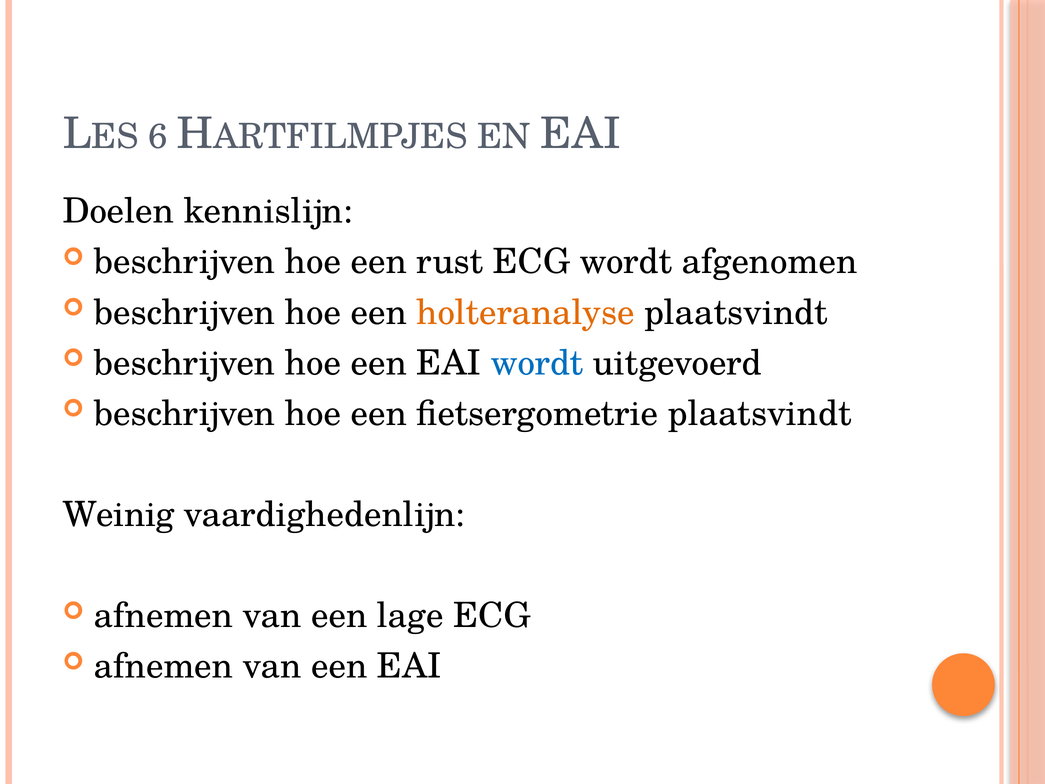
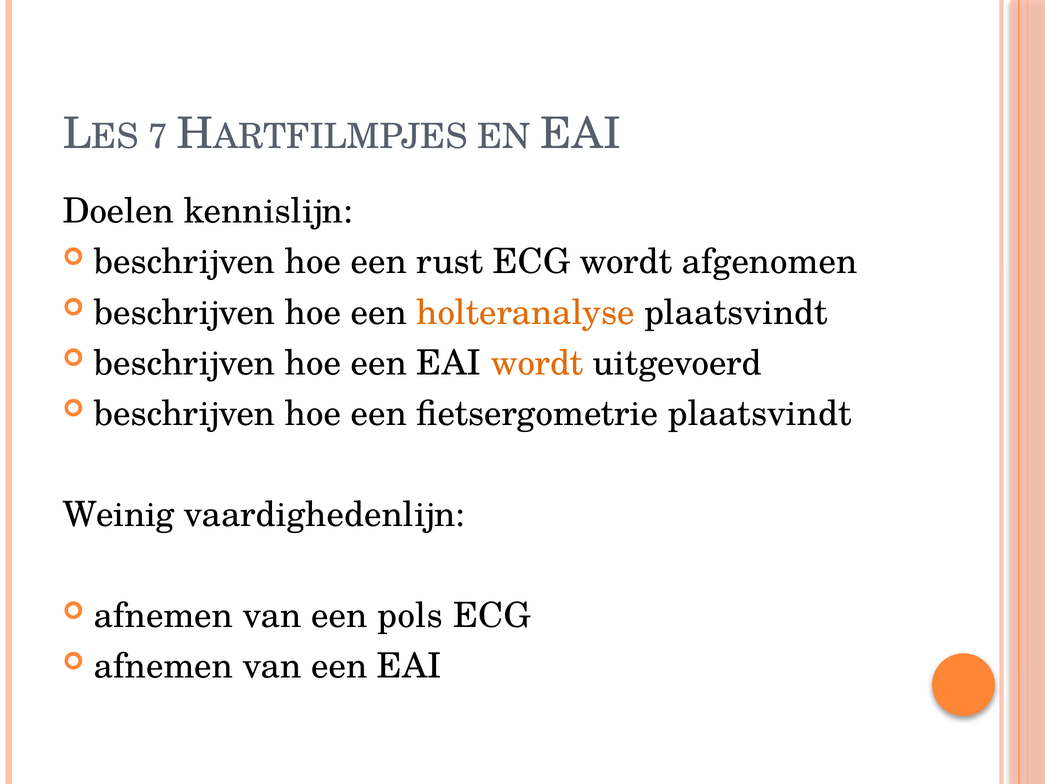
6: 6 -> 7
wordt at (537, 363) colour: blue -> orange
lage: lage -> pols
